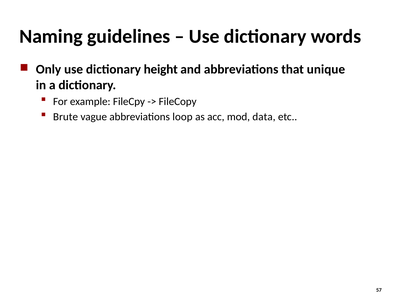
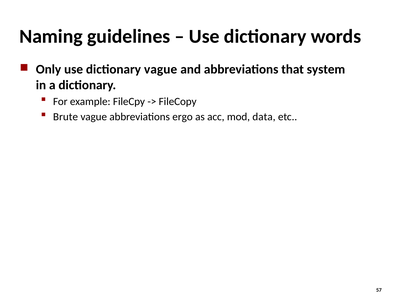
dictionary height: height -> vague
unique: unique -> system
loop: loop -> ergo
